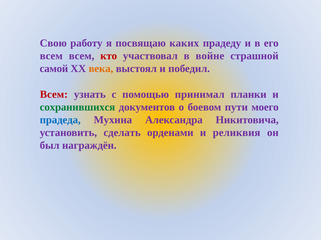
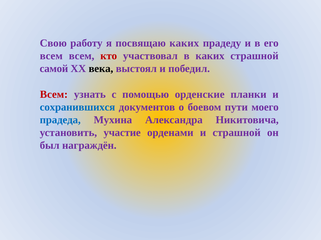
в войне: войне -> каких
века colour: orange -> black
принимал: принимал -> орденские
сохранившихся colour: green -> blue
сделать: сделать -> участие
и реликвия: реликвия -> страшной
